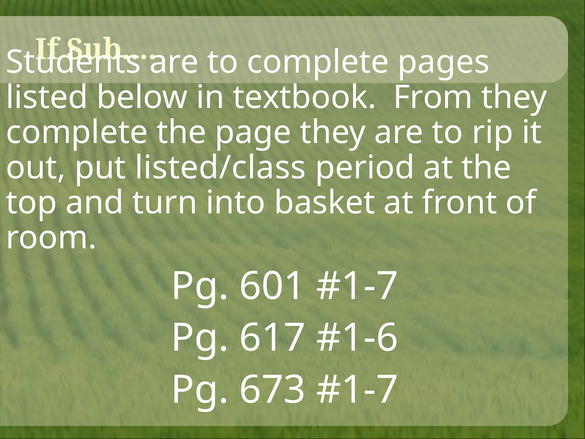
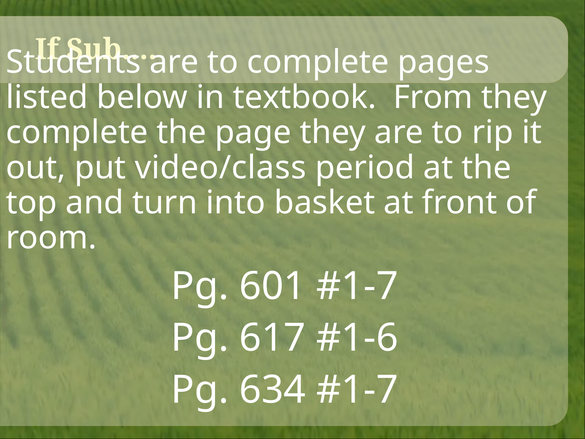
listed/class: listed/class -> video/class
673: 673 -> 634
